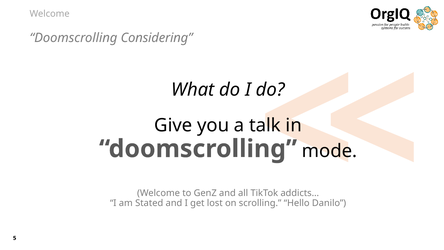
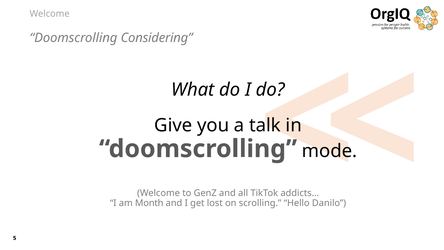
Stated: Stated -> Month
